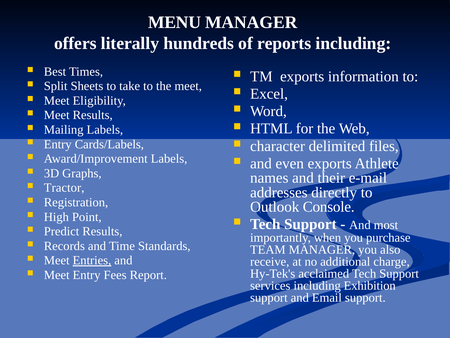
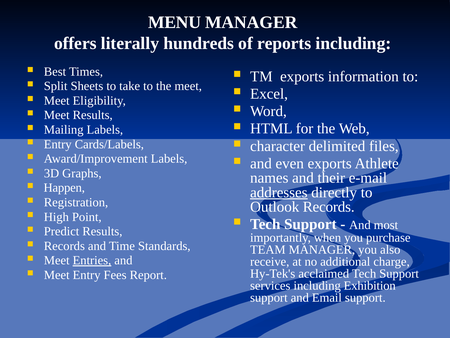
Tractor: Tractor -> Happen
addresses underline: none -> present
Outlook Console: Console -> Records
